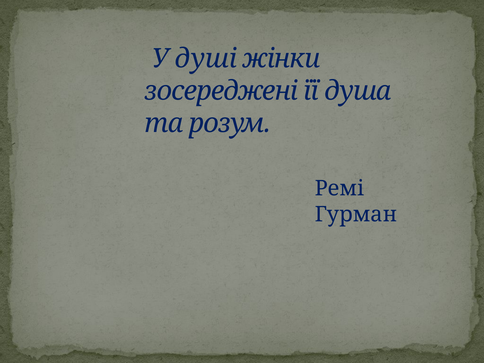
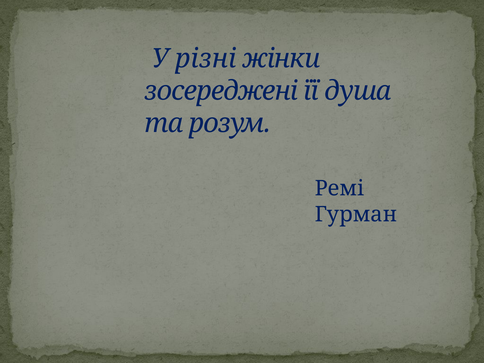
душі: душі -> різні
